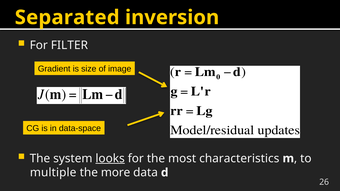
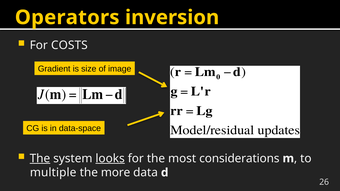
Separated: Separated -> Operators
FILTER: FILTER -> COSTS
The at (40, 159) underline: none -> present
characteristics: characteristics -> considerations
